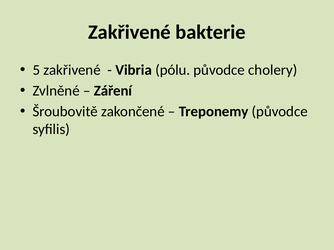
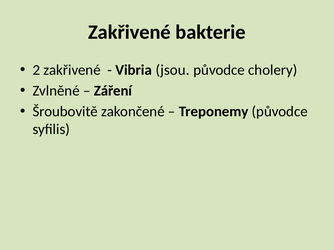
5: 5 -> 2
pólu: pólu -> jsou
